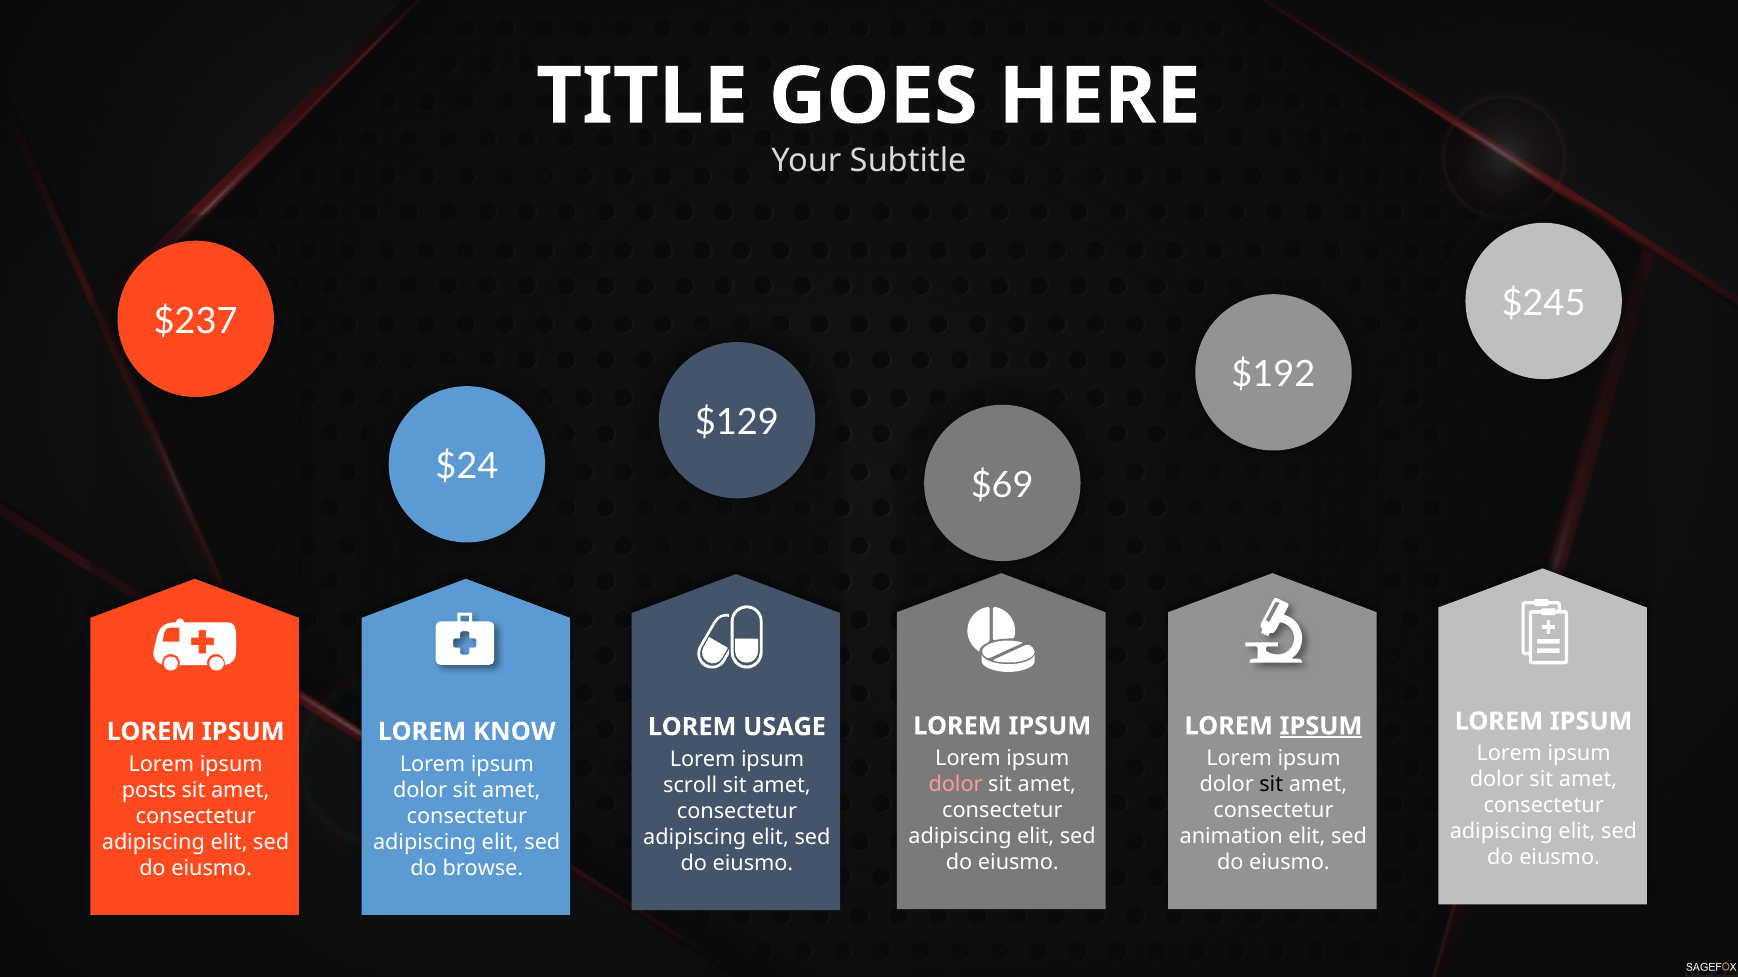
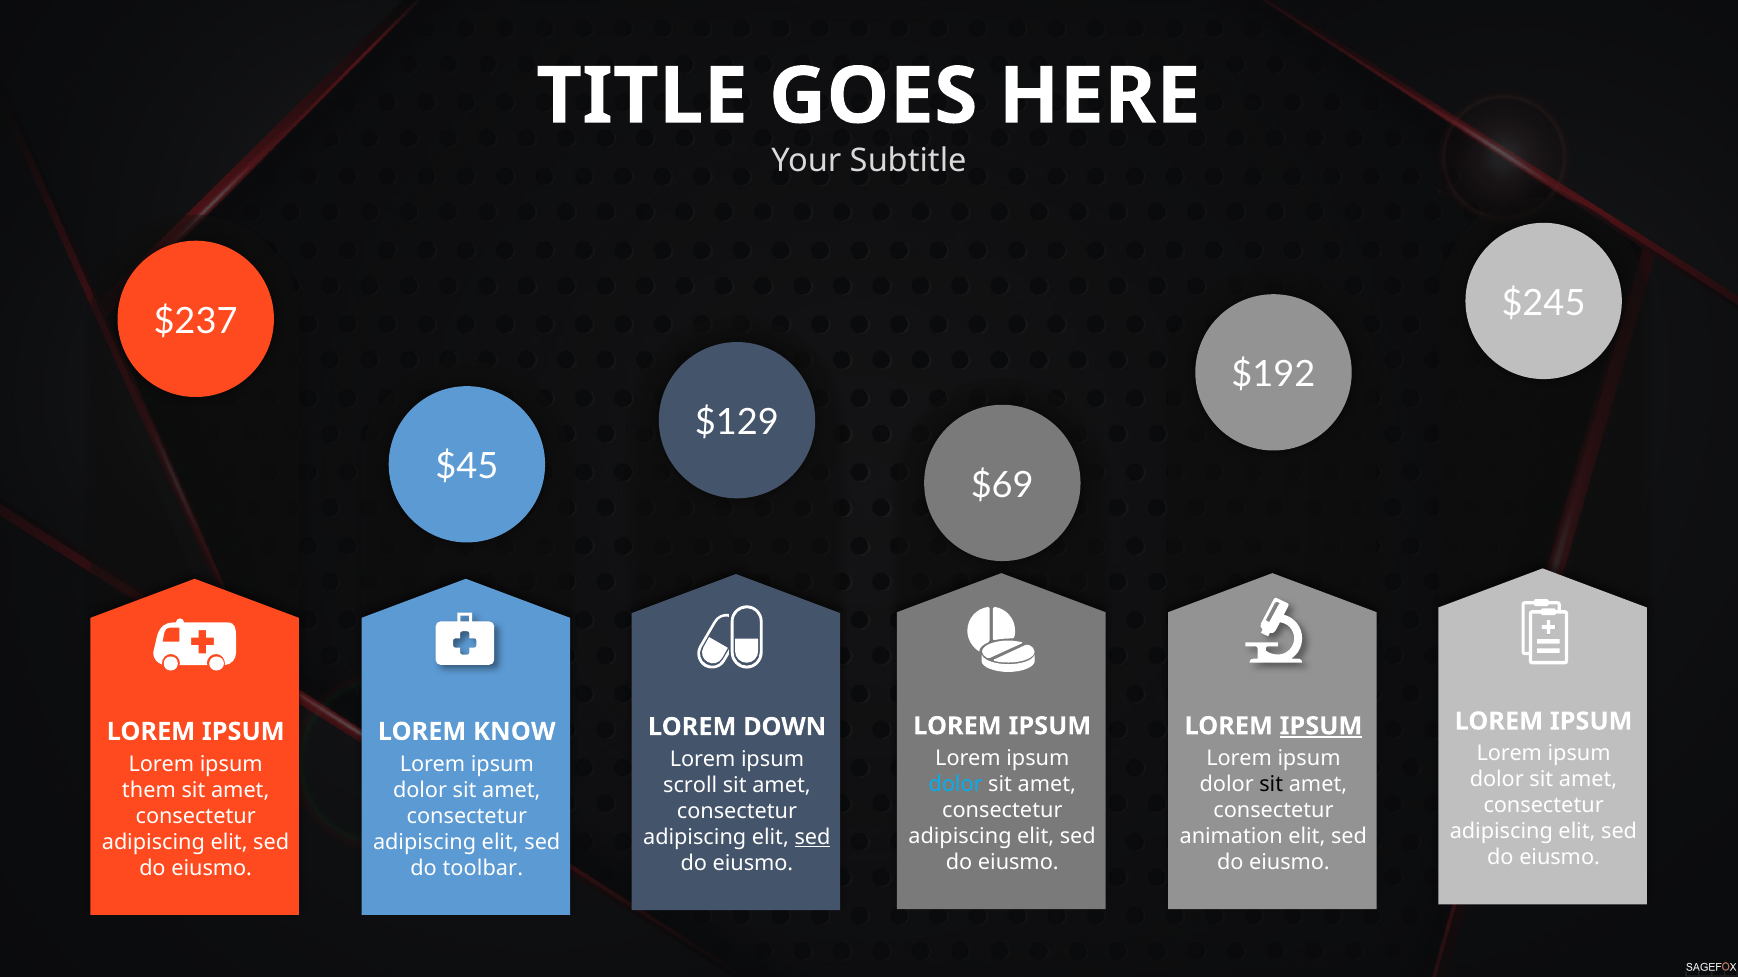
$24: $24 -> $45
USAGE: USAGE -> DOWN
dolor at (956, 785) colour: pink -> light blue
posts: posts -> them
sed at (812, 838) underline: none -> present
browse: browse -> toolbar
